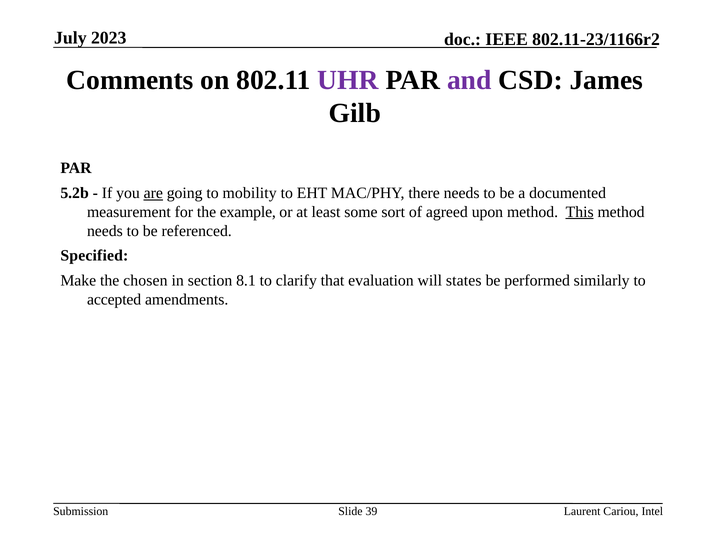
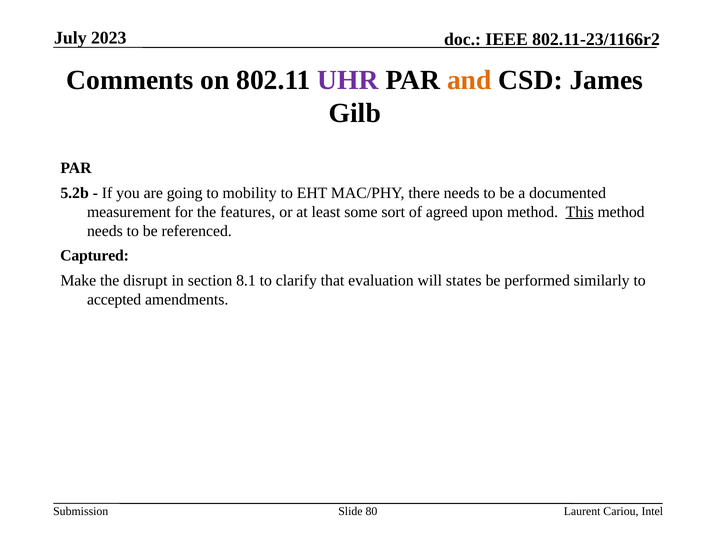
and colour: purple -> orange
are underline: present -> none
example: example -> features
Specified: Specified -> Captured
chosen: chosen -> disrupt
39: 39 -> 80
